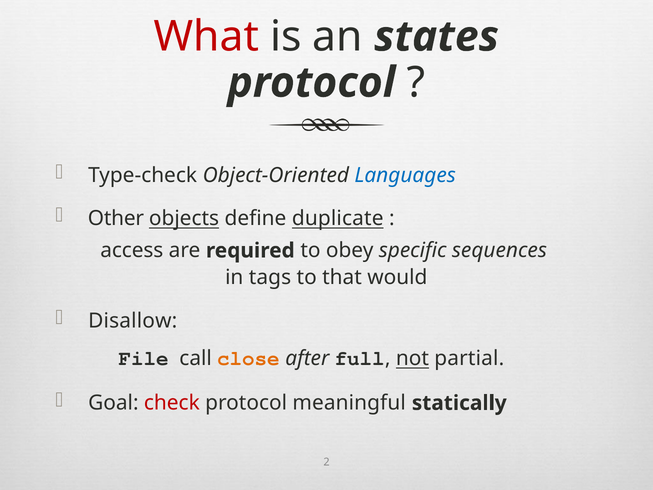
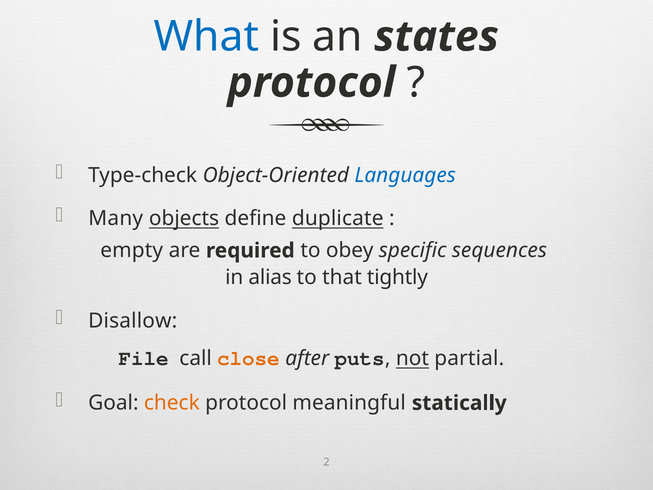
What colour: red -> blue
Other: Other -> Many
access: access -> empty
tags: tags -> alias
would: would -> tightly
full: full -> puts
check colour: red -> orange
